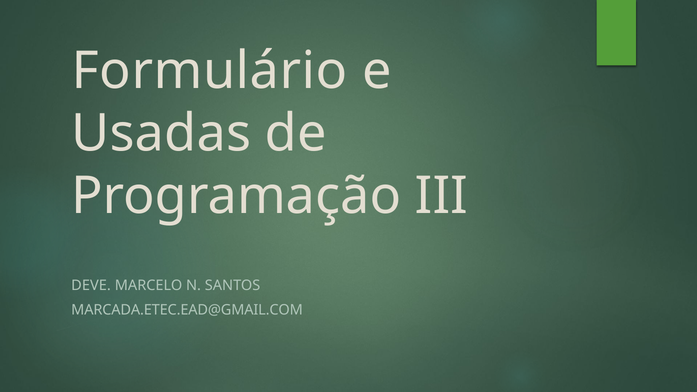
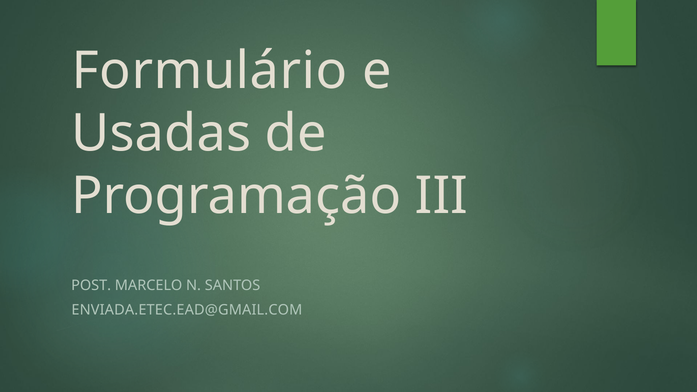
DEVE: DEVE -> POST
MARCADA.ETEC.EAD@GMAIL.COM: MARCADA.ETEC.EAD@GMAIL.COM -> ENVIADA.ETEC.EAD@GMAIL.COM
